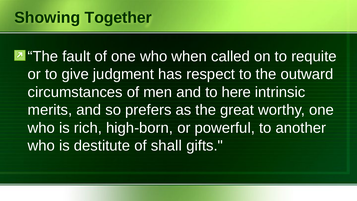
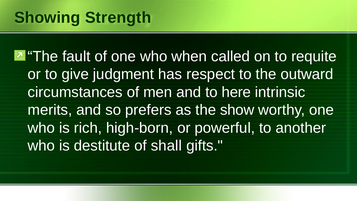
Together: Together -> Strength
great: great -> show
